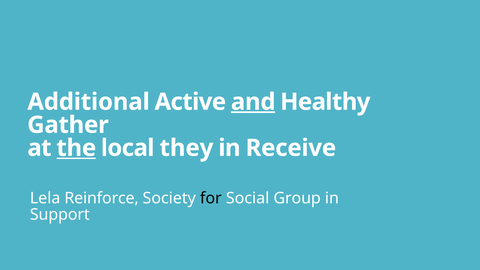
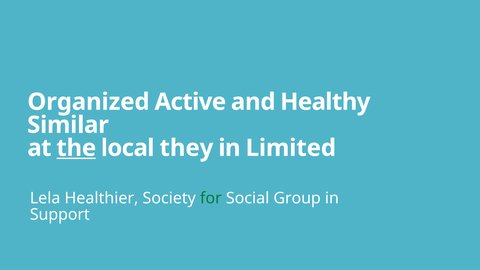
Additional: Additional -> Organized
and underline: present -> none
Gather: Gather -> Similar
Receive: Receive -> Limited
Reinforce: Reinforce -> Healthier
for colour: black -> green
